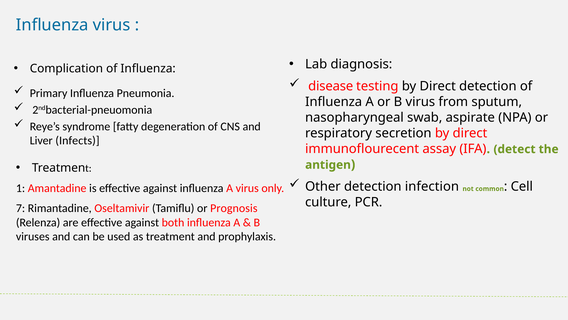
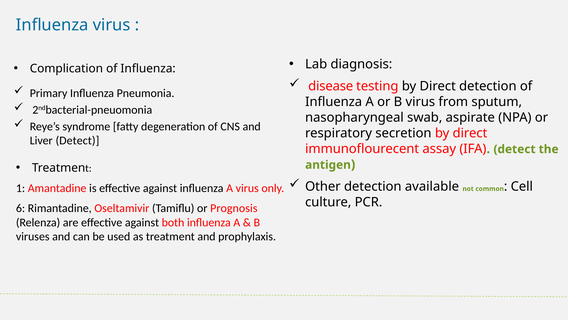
Liver Infects: Infects -> Detect
infection: infection -> available
7: 7 -> 6
